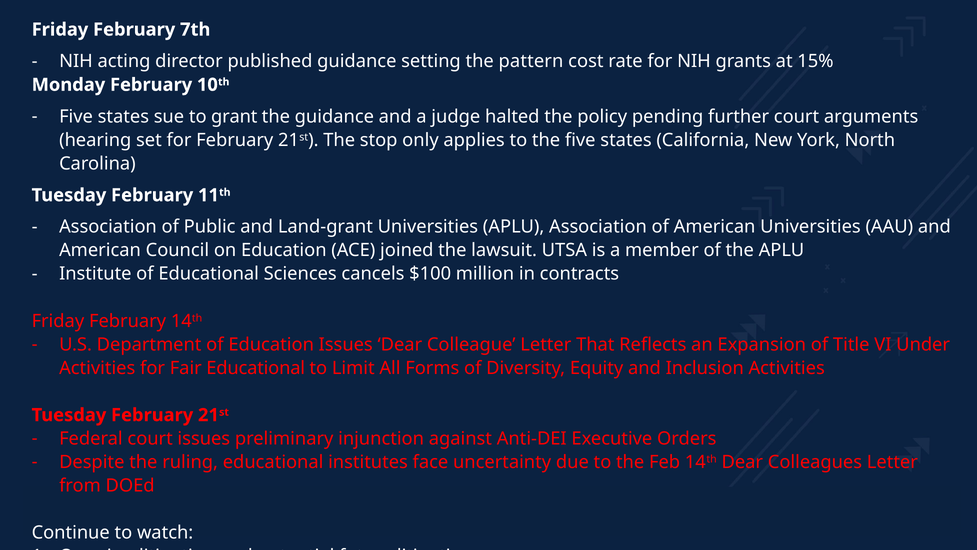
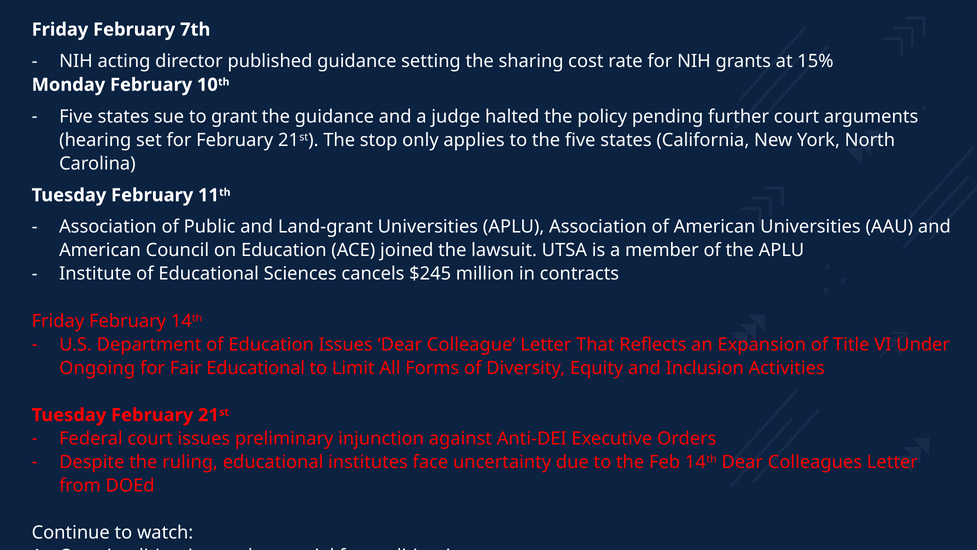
the pattern: pattern -> sharing
$100: $100 -> $245
Activities at (97, 368): Activities -> Ongoing
